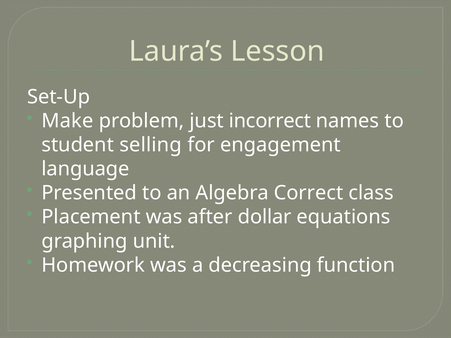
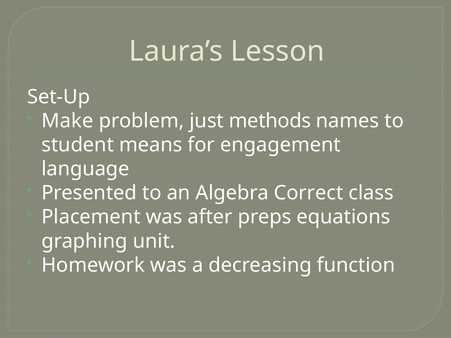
incorrect: incorrect -> methods
selling: selling -> means
dollar: dollar -> preps
